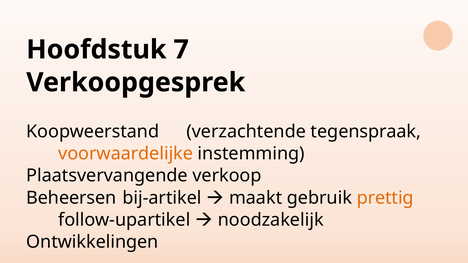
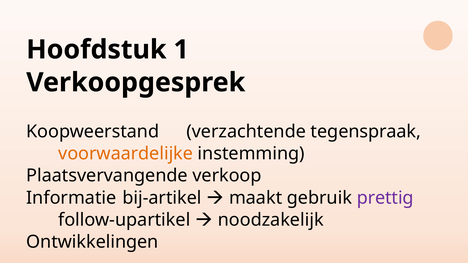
7: 7 -> 1
Beheersen: Beheersen -> Informatie
prettig colour: orange -> purple
